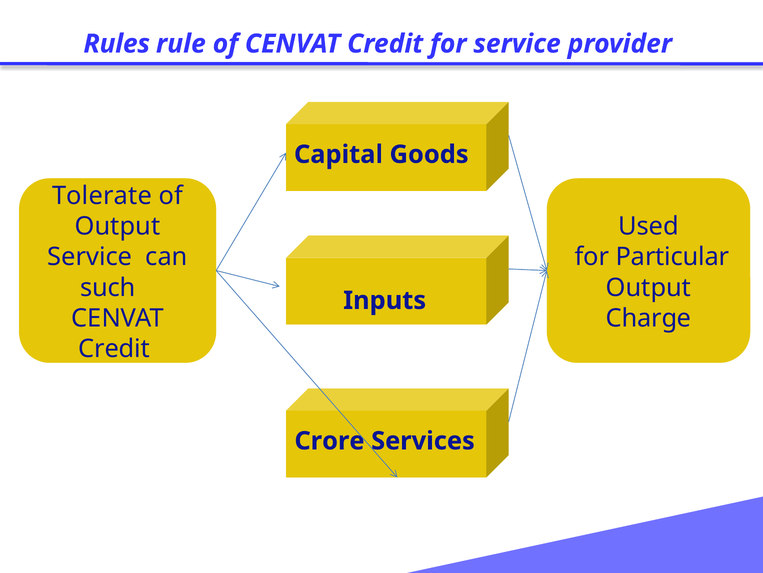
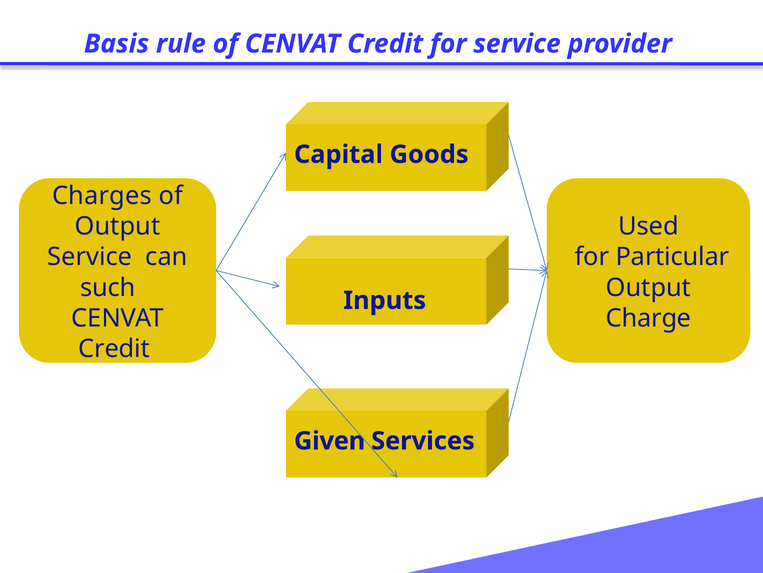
Rules: Rules -> Basis
Tolerate: Tolerate -> Charges
Crore: Crore -> Given
